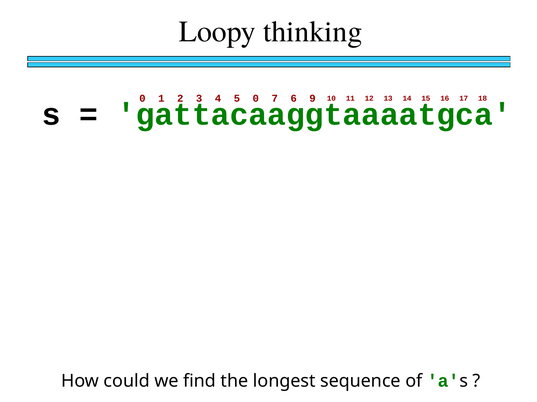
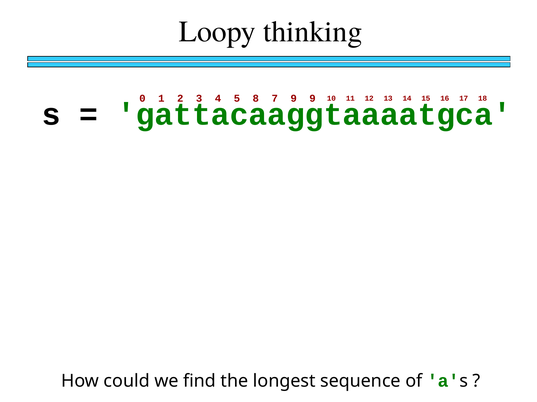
5 0: 0 -> 8
7 6: 6 -> 9
